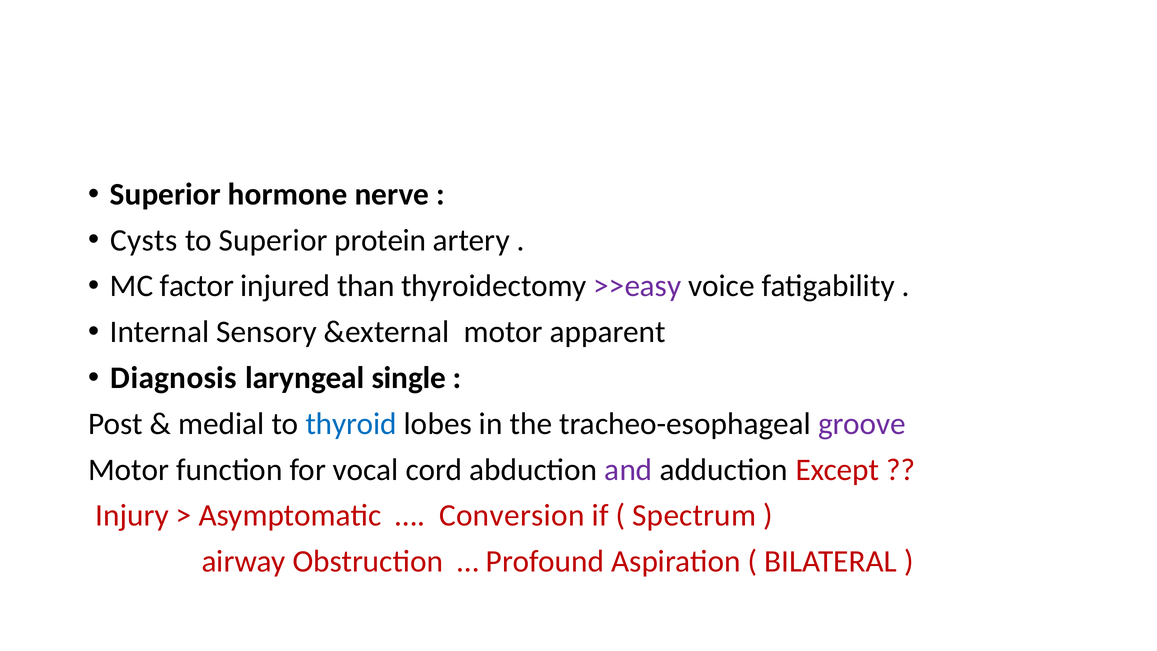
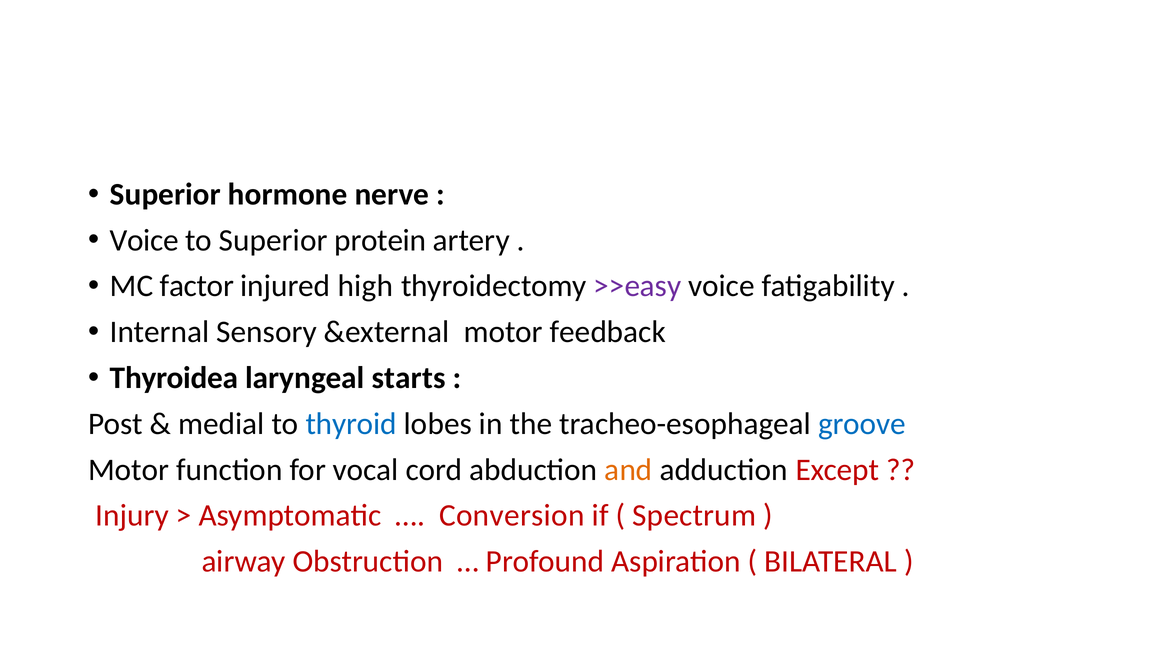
Cysts at (144, 240): Cysts -> Voice
than: than -> high
apparent: apparent -> feedback
Diagnosis: Diagnosis -> Thyroidea
single: single -> starts
groove colour: purple -> blue
and colour: purple -> orange
